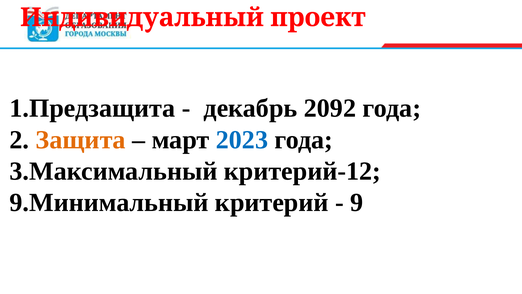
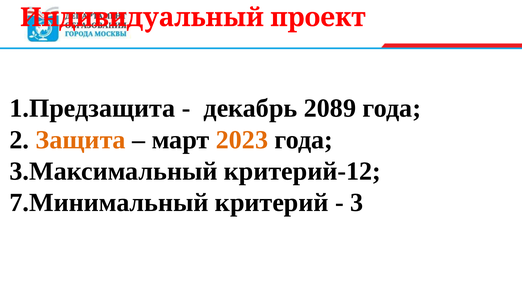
2092: 2092 -> 2089
2023 colour: blue -> orange
9.Минимальный: 9.Минимальный -> 7.Минимальный
9: 9 -> 3
